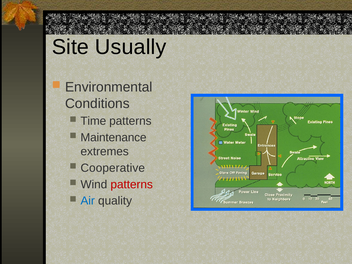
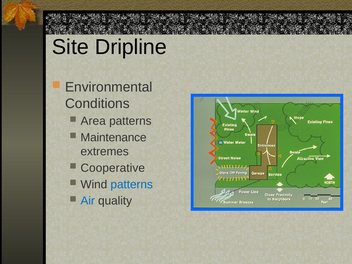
Usually: Usually -> Dripline
Time: Time -> Area
patterns at (132, 184) colour: red -> blue
